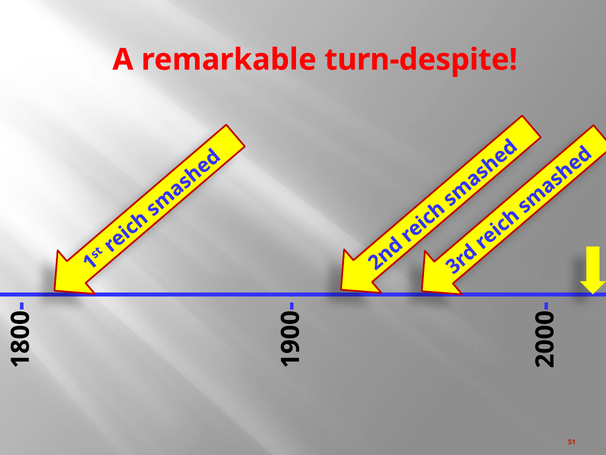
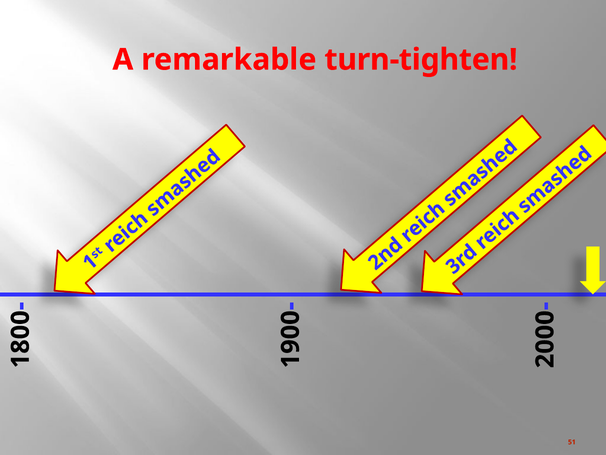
turn-despite: turn-despite -> turn-tighten
